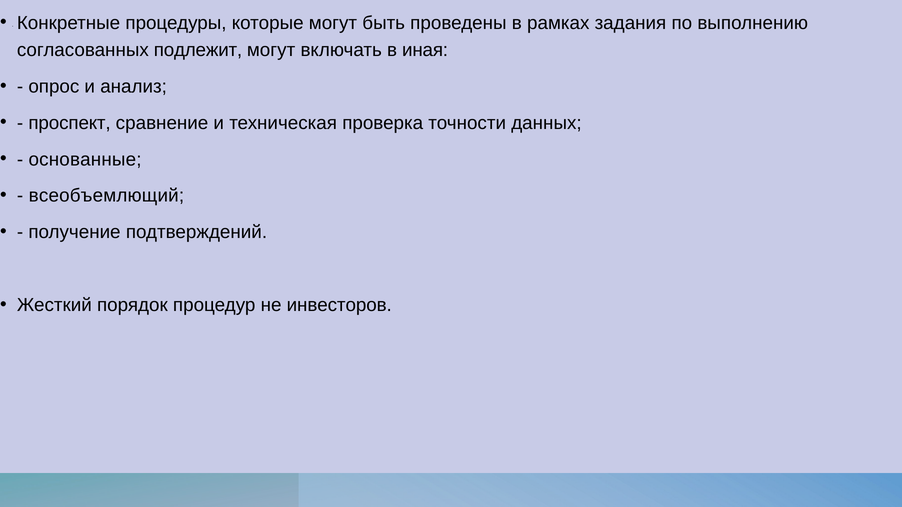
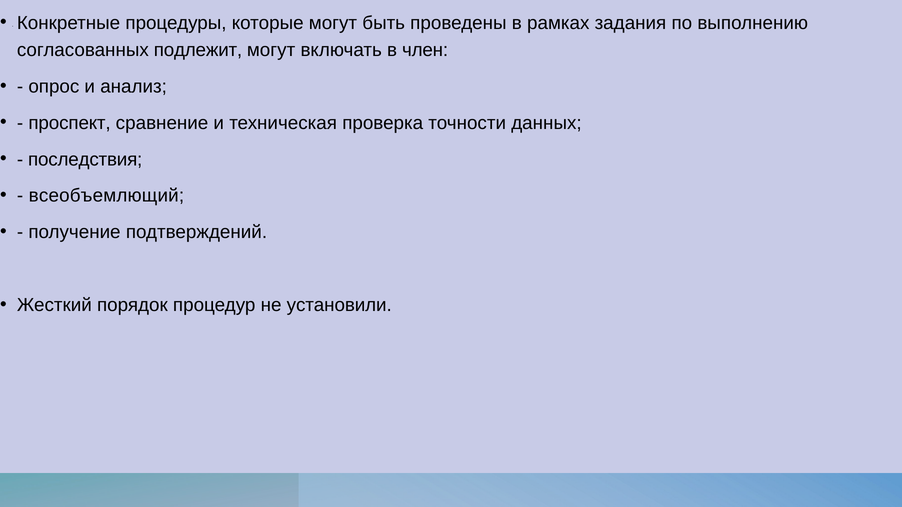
иная: иная -> член
основанные: основанные -> последствия
инвесторов: инвесторов -> установили
